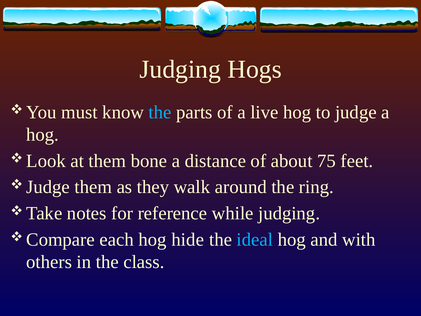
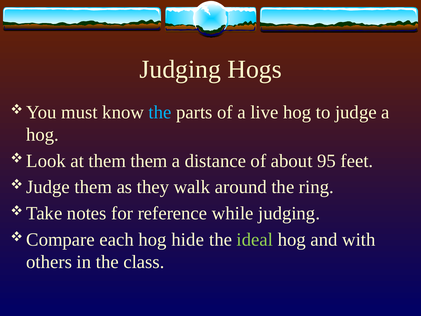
them bone: bone -> them
75: 75 -> 95
ideal colour: light blue -> light green
